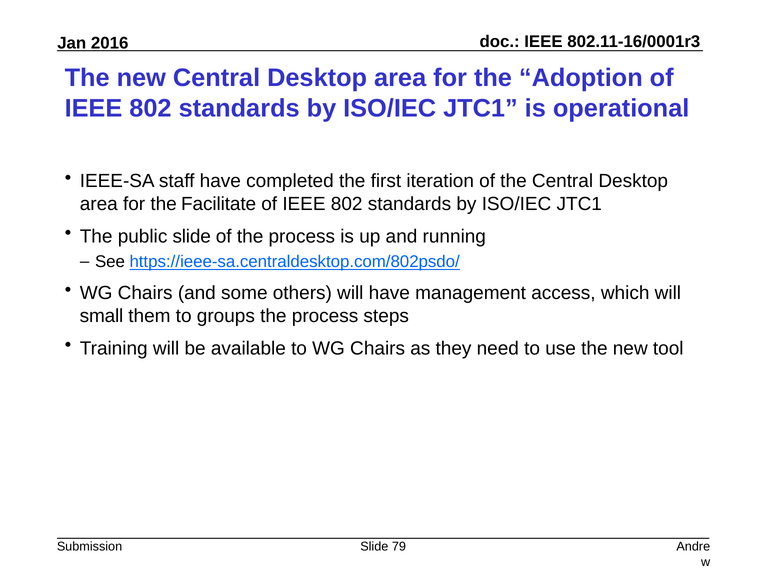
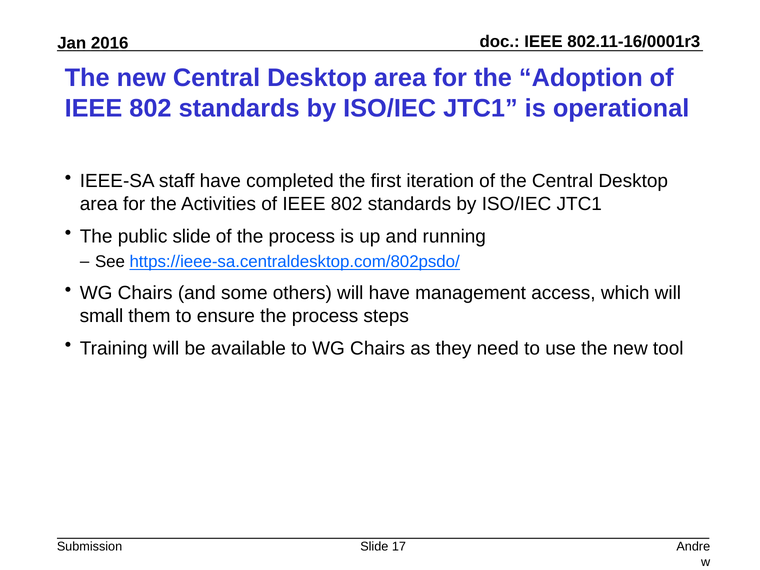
Facilitate: Facilitate -> Activities
groups: groups -> ensure
79: 79 -> 17
